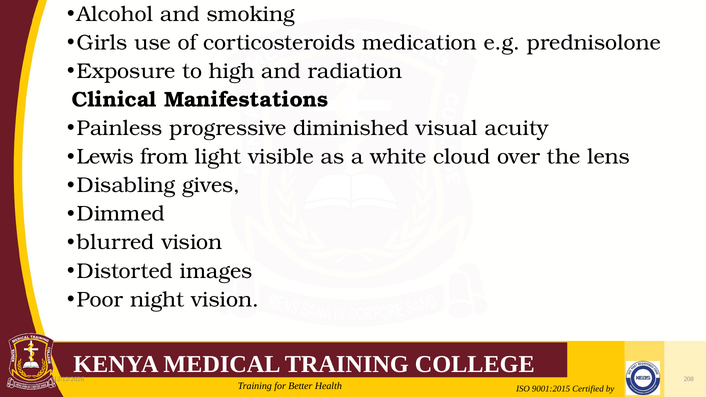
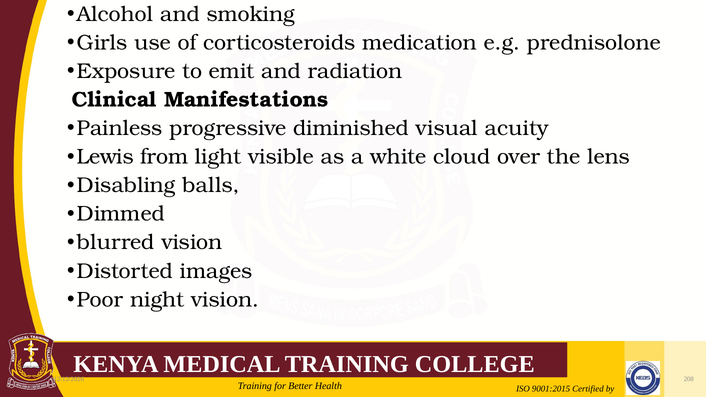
high: high -> emit
gives: gives -> balls
